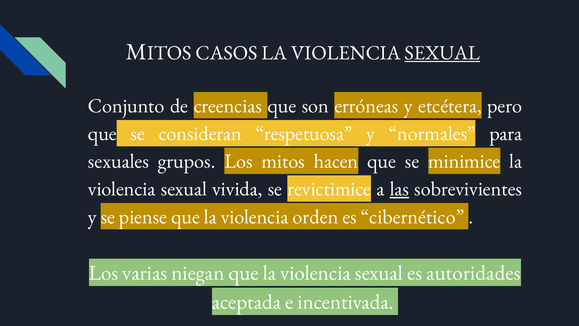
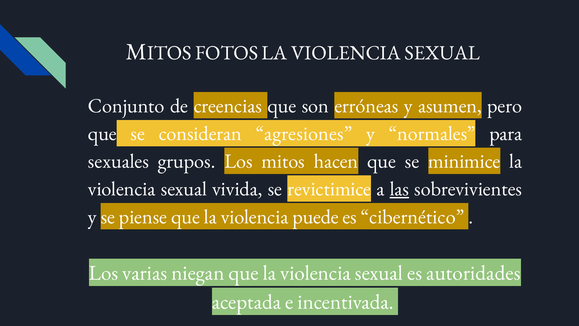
CASOS: CASOS -> FOTOS
SEXUAL at (442, 53) underline: present -> none
etcétera: etcétera -> asumen
respetuosa: respetuosa -> agresiones
orden: orden -> puede
